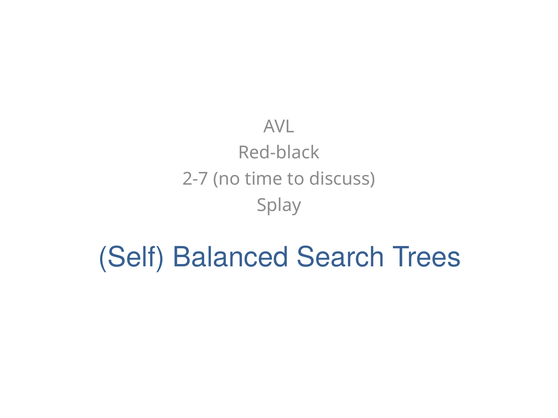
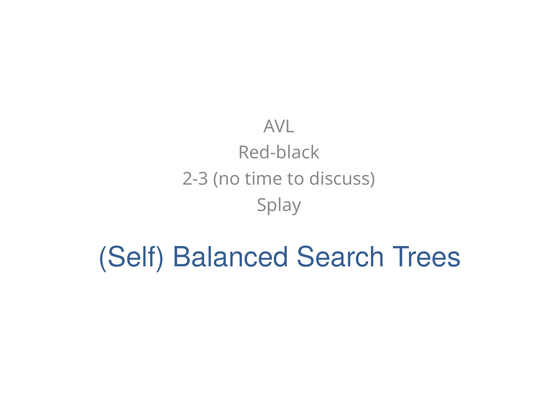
2-7: 2-7 -> 2-3
